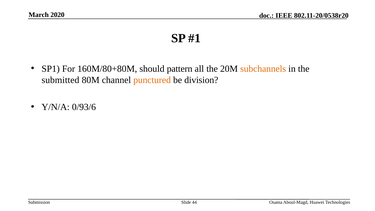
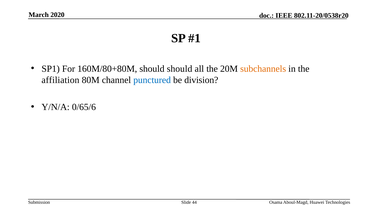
should pattern: pattern -> should
submitted: submitted -> affiliation
punctured colour: orange -> blue
0/93/6: 0/93/6 -> 0/65/6
